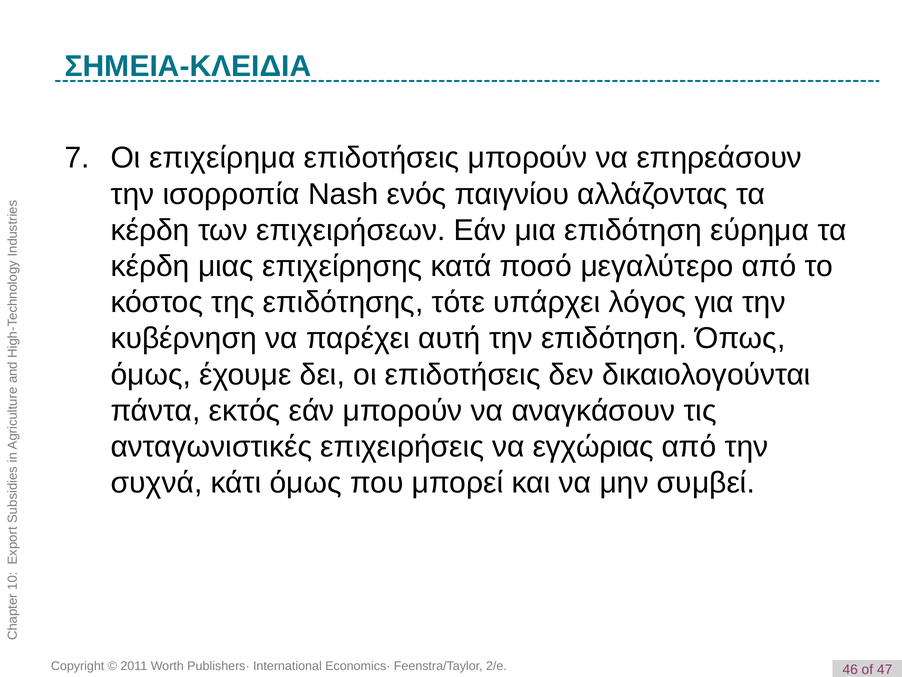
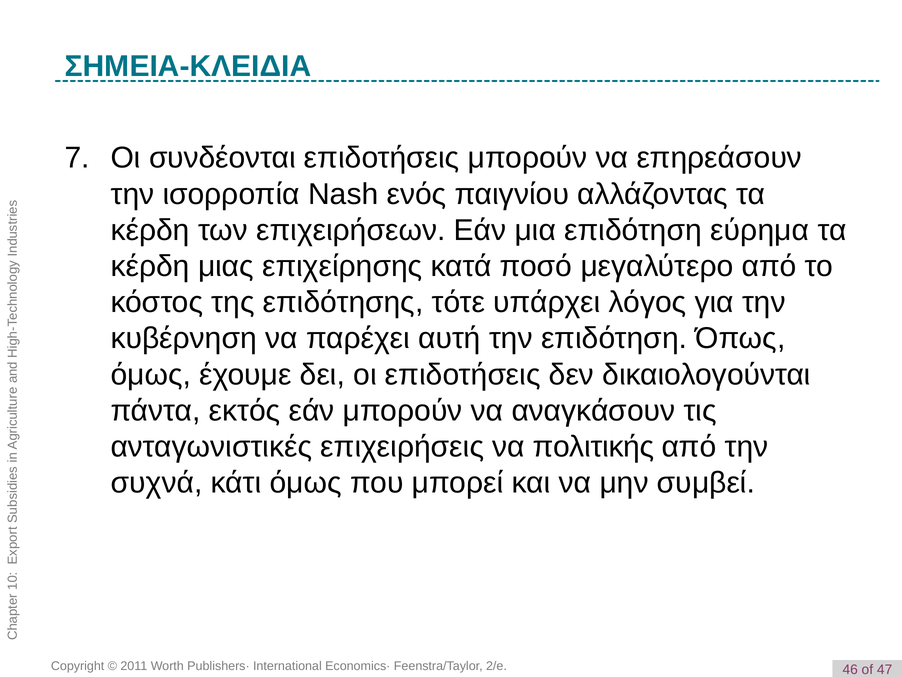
επιχείρημα: επιχείρημα -> συνδέονται
εγχώριας: εγχώριας -> πολιτικής
